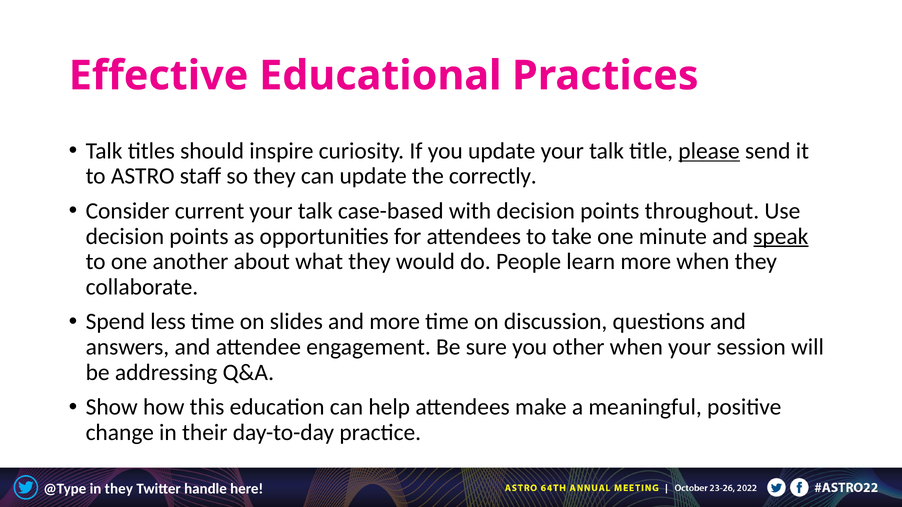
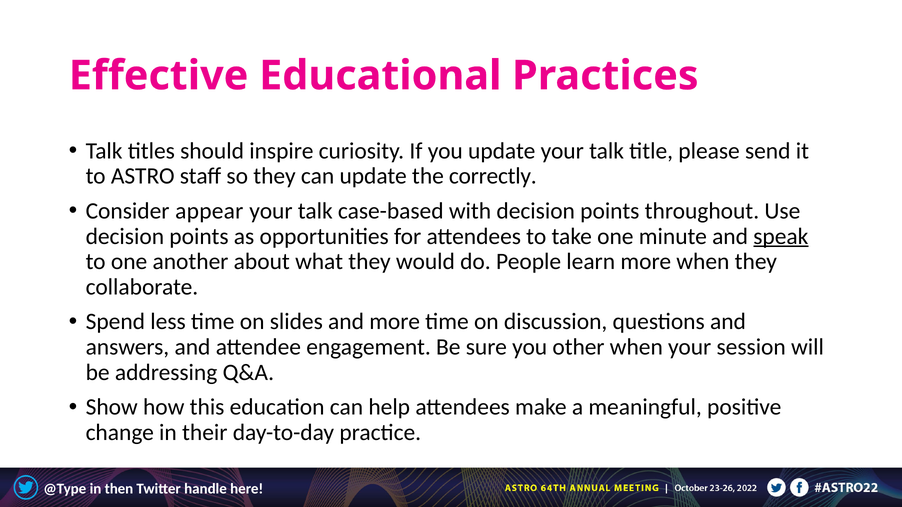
please underline: present -> none
current: current -> appear
in they: they -> then
